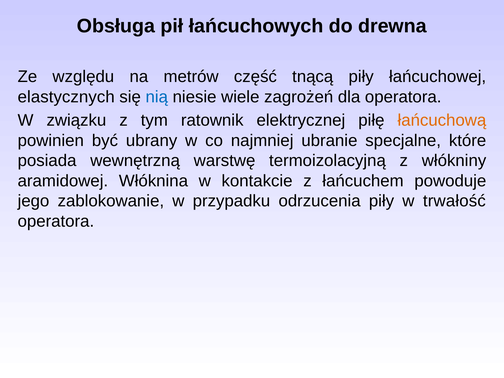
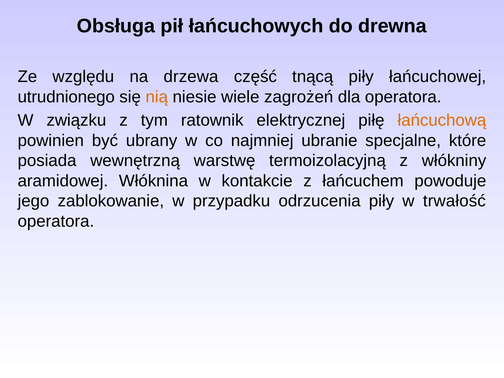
metrów: metrów -> drzewa
elastycznych: elastycznych -> utrudnionego
nią colour: blue -> orange
